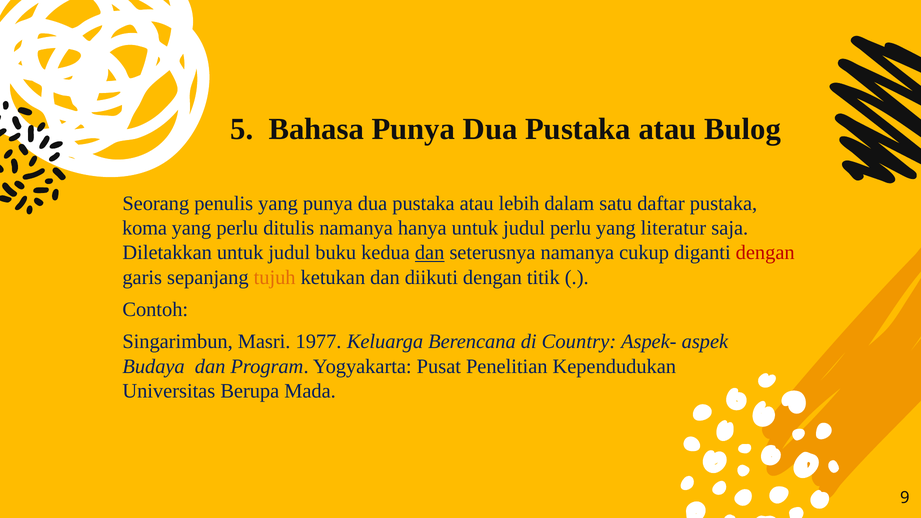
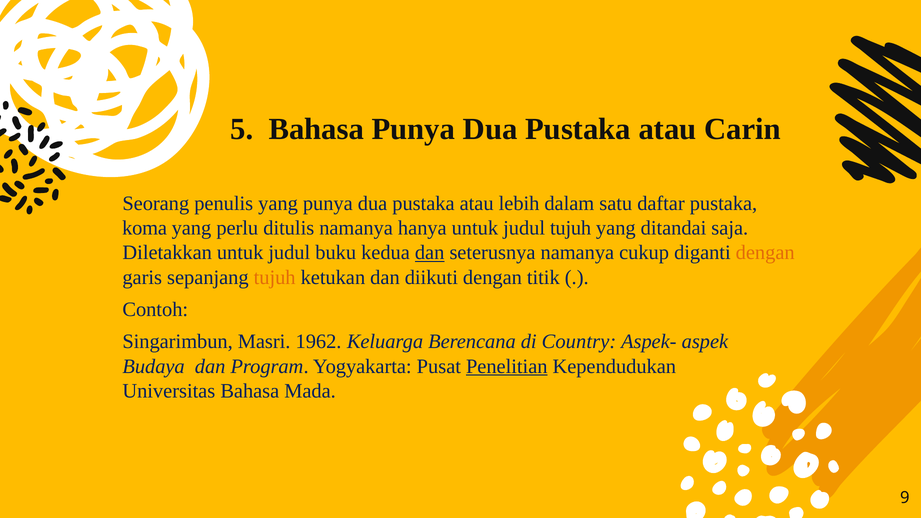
Bulog: Bulog -> Carin
judul perlu: perlu -> tujuh
literatur: literatur -> ditandai
dengan at (765, 253) colour: red -> orange
1977: 1977 -> 1962
Penelitian underline: none -> present
Universitas Berupa: Berupa -> Bahasa
